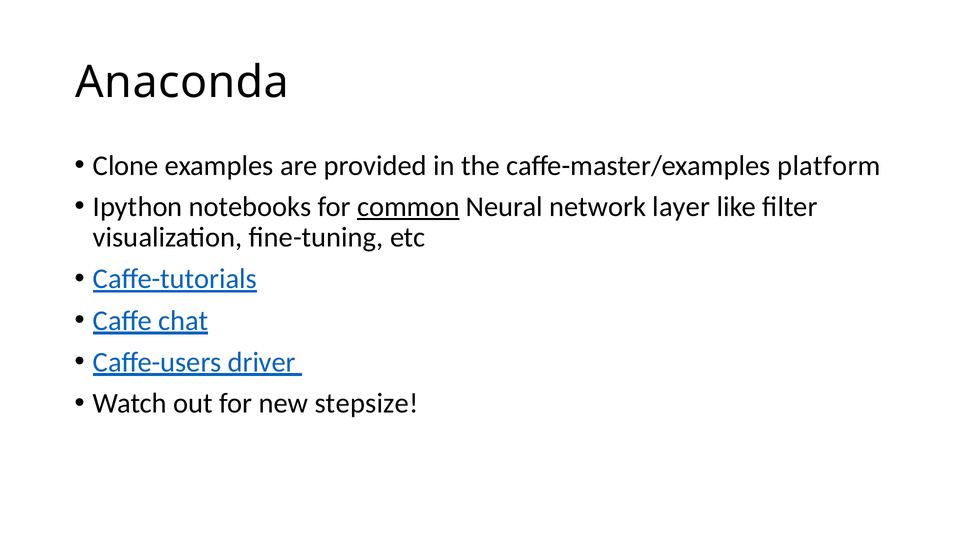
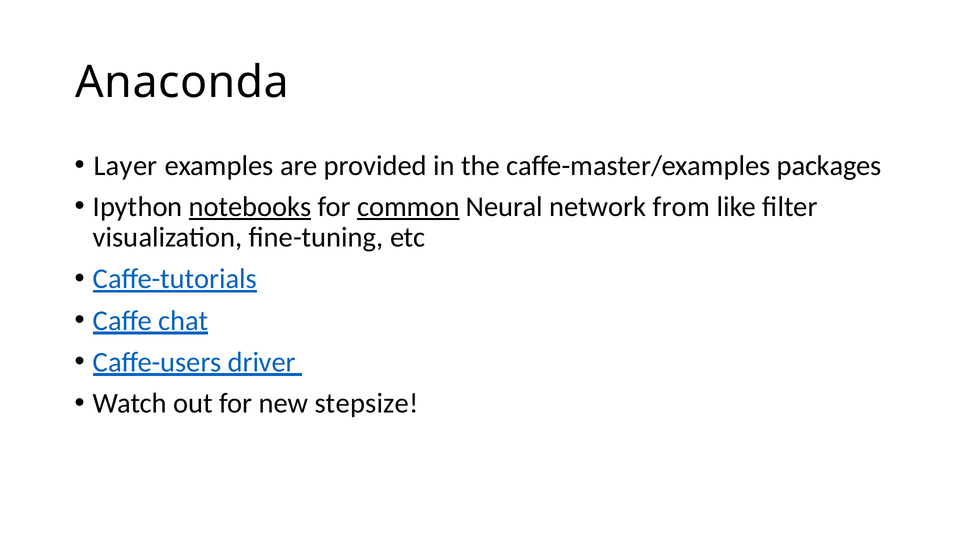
Clone: Clone -> Layer
platform: platform -> packages
notebooks underline: none -> present
layer: layer -> from
